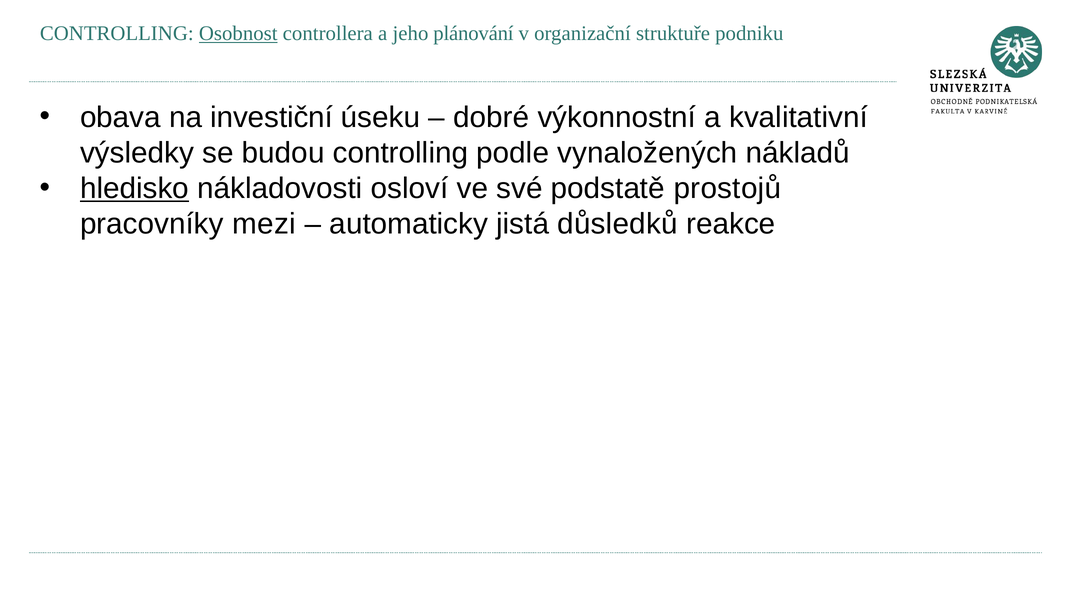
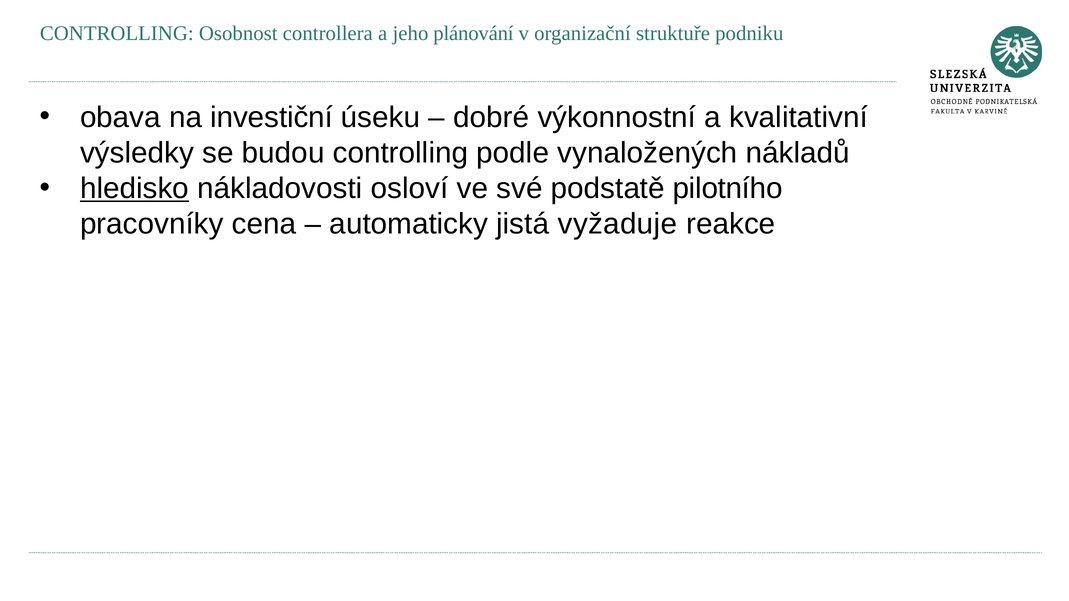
Osobnost underline: present -> none
prostojů: prostojů -> pilotního
mezi: mezi -> cena
důsledků: důsledků -> vyžaduje
